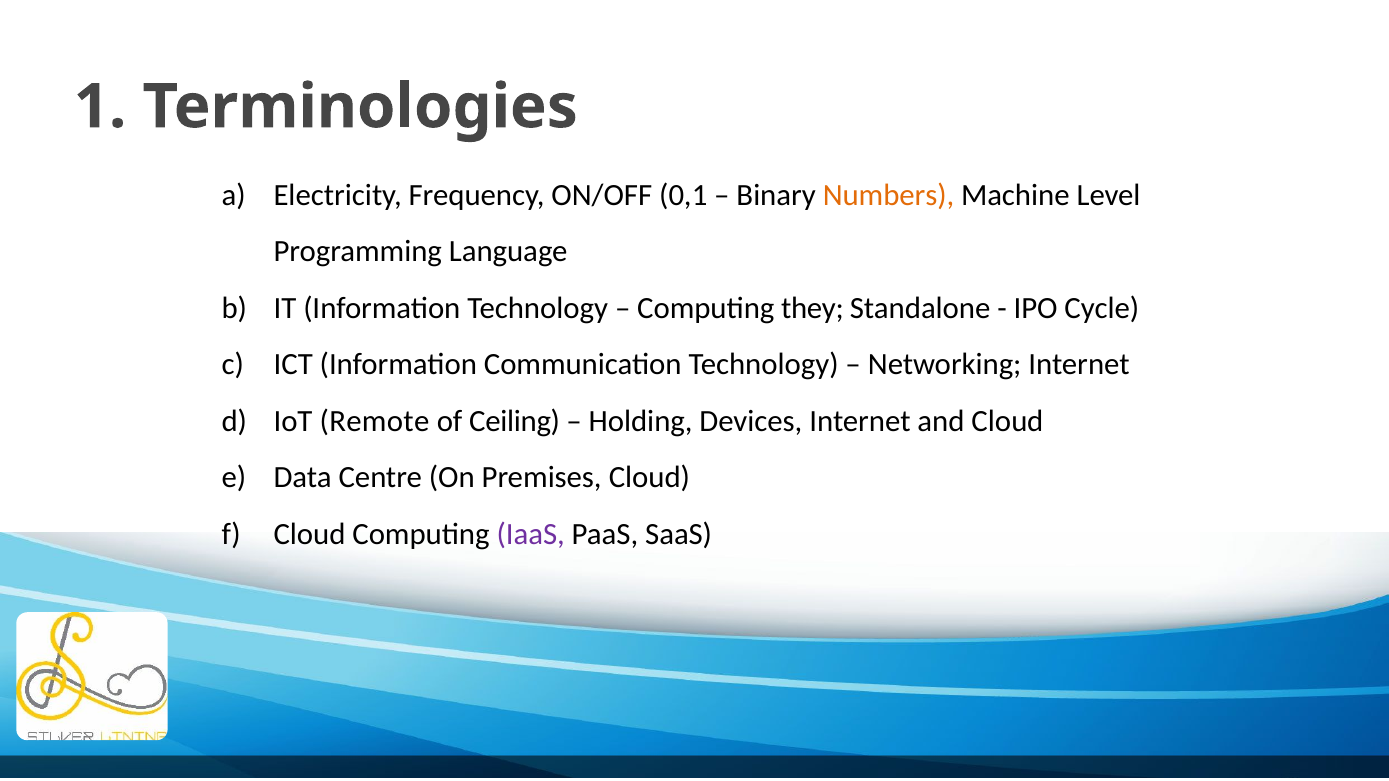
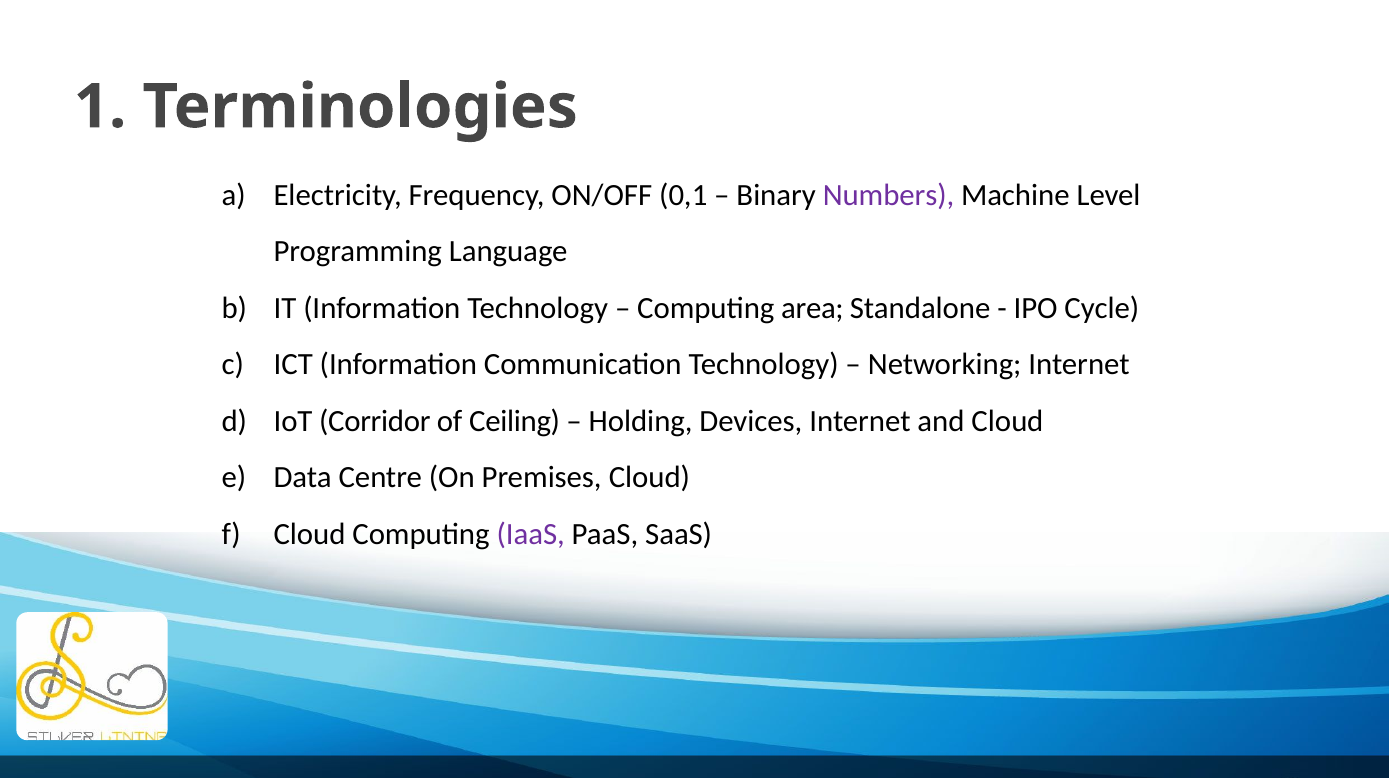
Numbers colour: orange -> purple
they: they -> area
Remote: Remote -> Corridor
